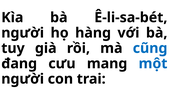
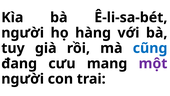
một colour: blue -> purple
